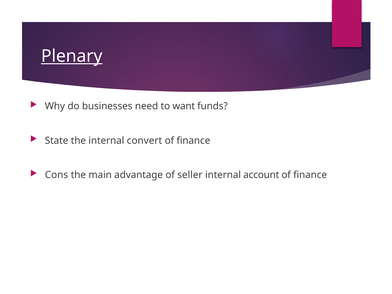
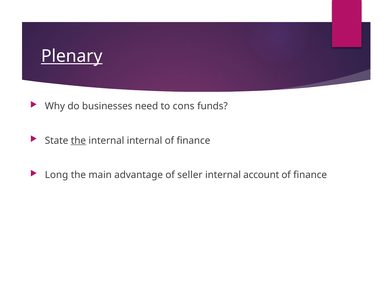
want: want -> cons
the at (78, 141) underline: none -> present
internal convert: convert -> internal
Cons: Cons -> Long
